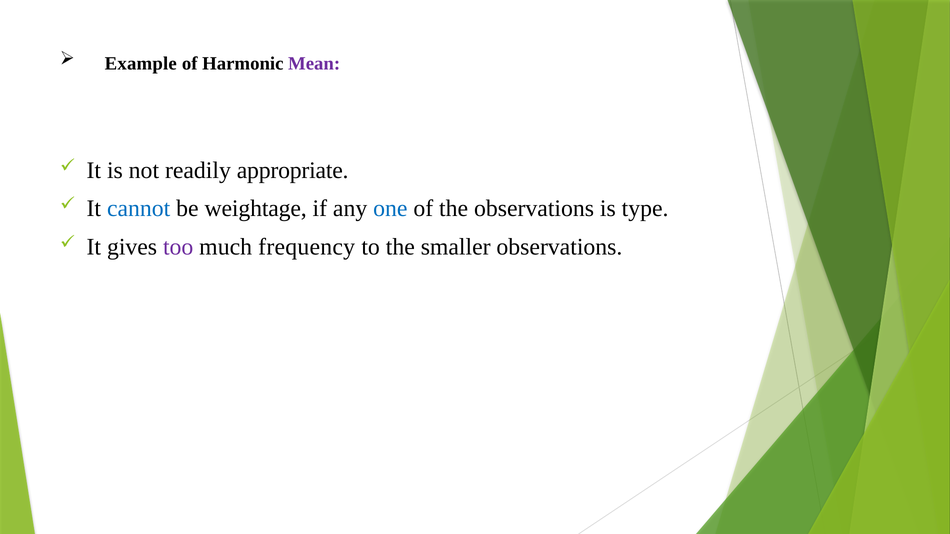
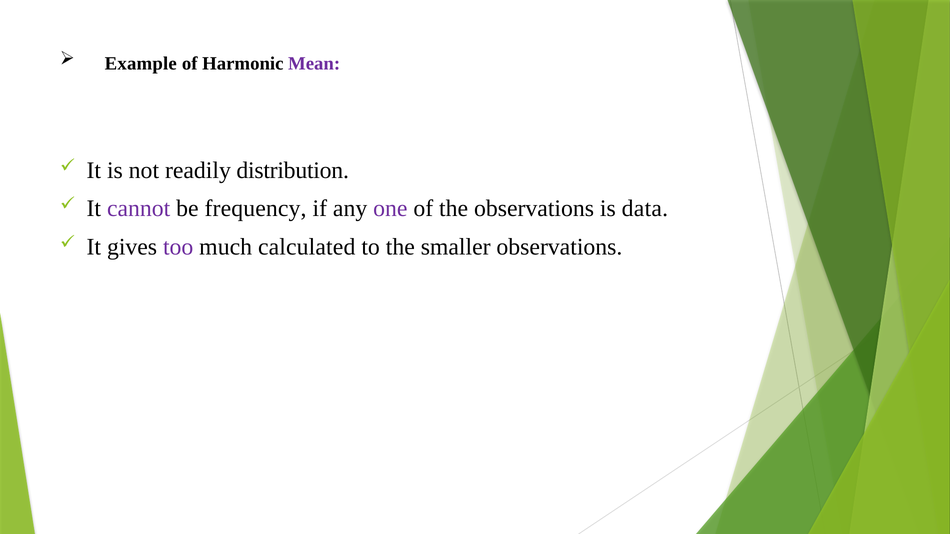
appropriate: appropriate -> distribution
cannot colour: blue -> purple
weightage: weightage -> frequency
one colour: blue -> purple
type: type -> data
frequency: frequency -> calculated
